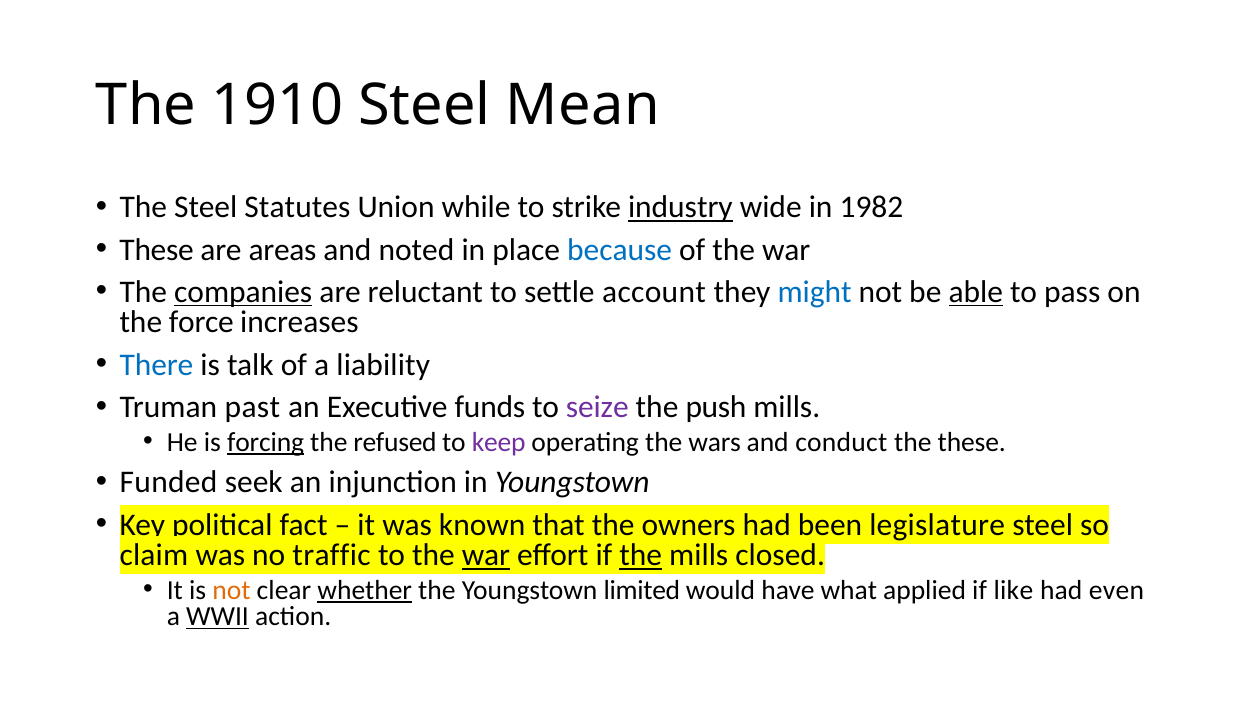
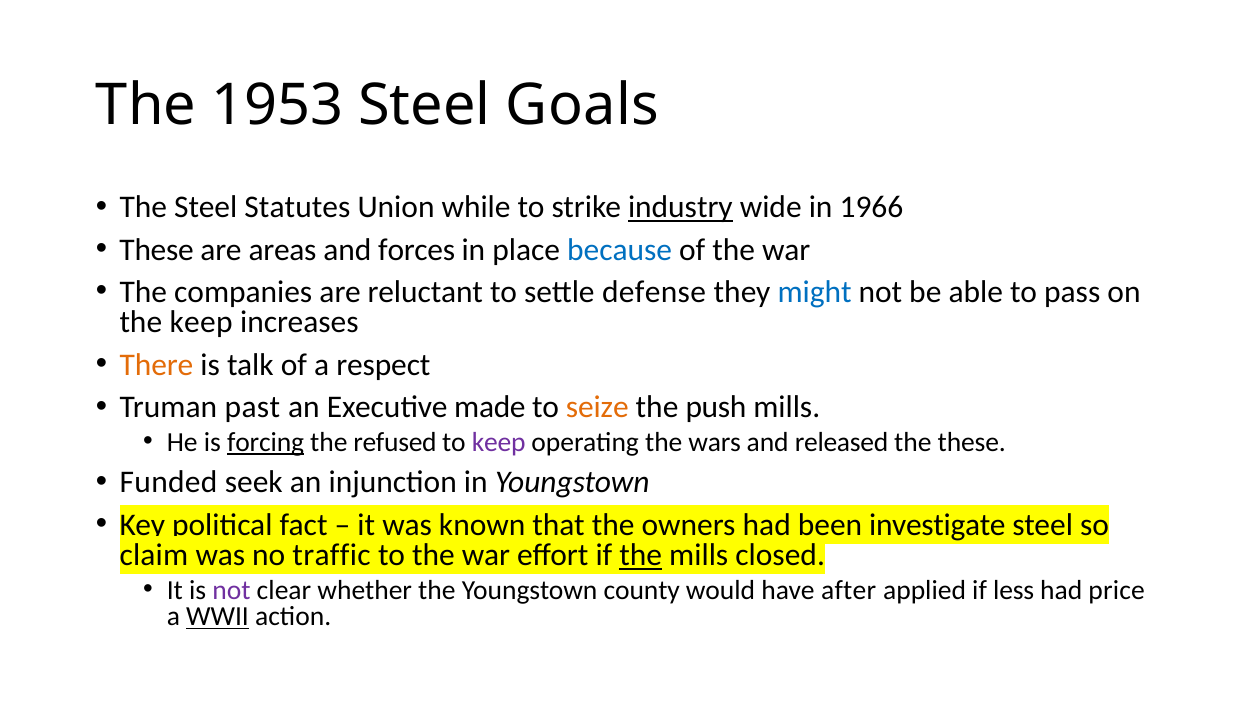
1910: 1910 -> 1953
Mean: Mean -> Goals
1982: 1982 -> 1966
noted: noted -> forces
companies underline: present -> none
account: account -> defense
able underline: present -> none
the force: force -> keep
There colour: blue -> orange
liability: liability -> respect
funds: funds -> made
seize colour: purple -> orange
conduct: conduct -> released
legislature: legislature -> investigate
war at (486, 555) underline: present -> none
not at (231, 590) colour: orange -> purple
whether underline: present -> none
limited: limited -> county
what: what -> after
like: like -> less
even: even -> price
